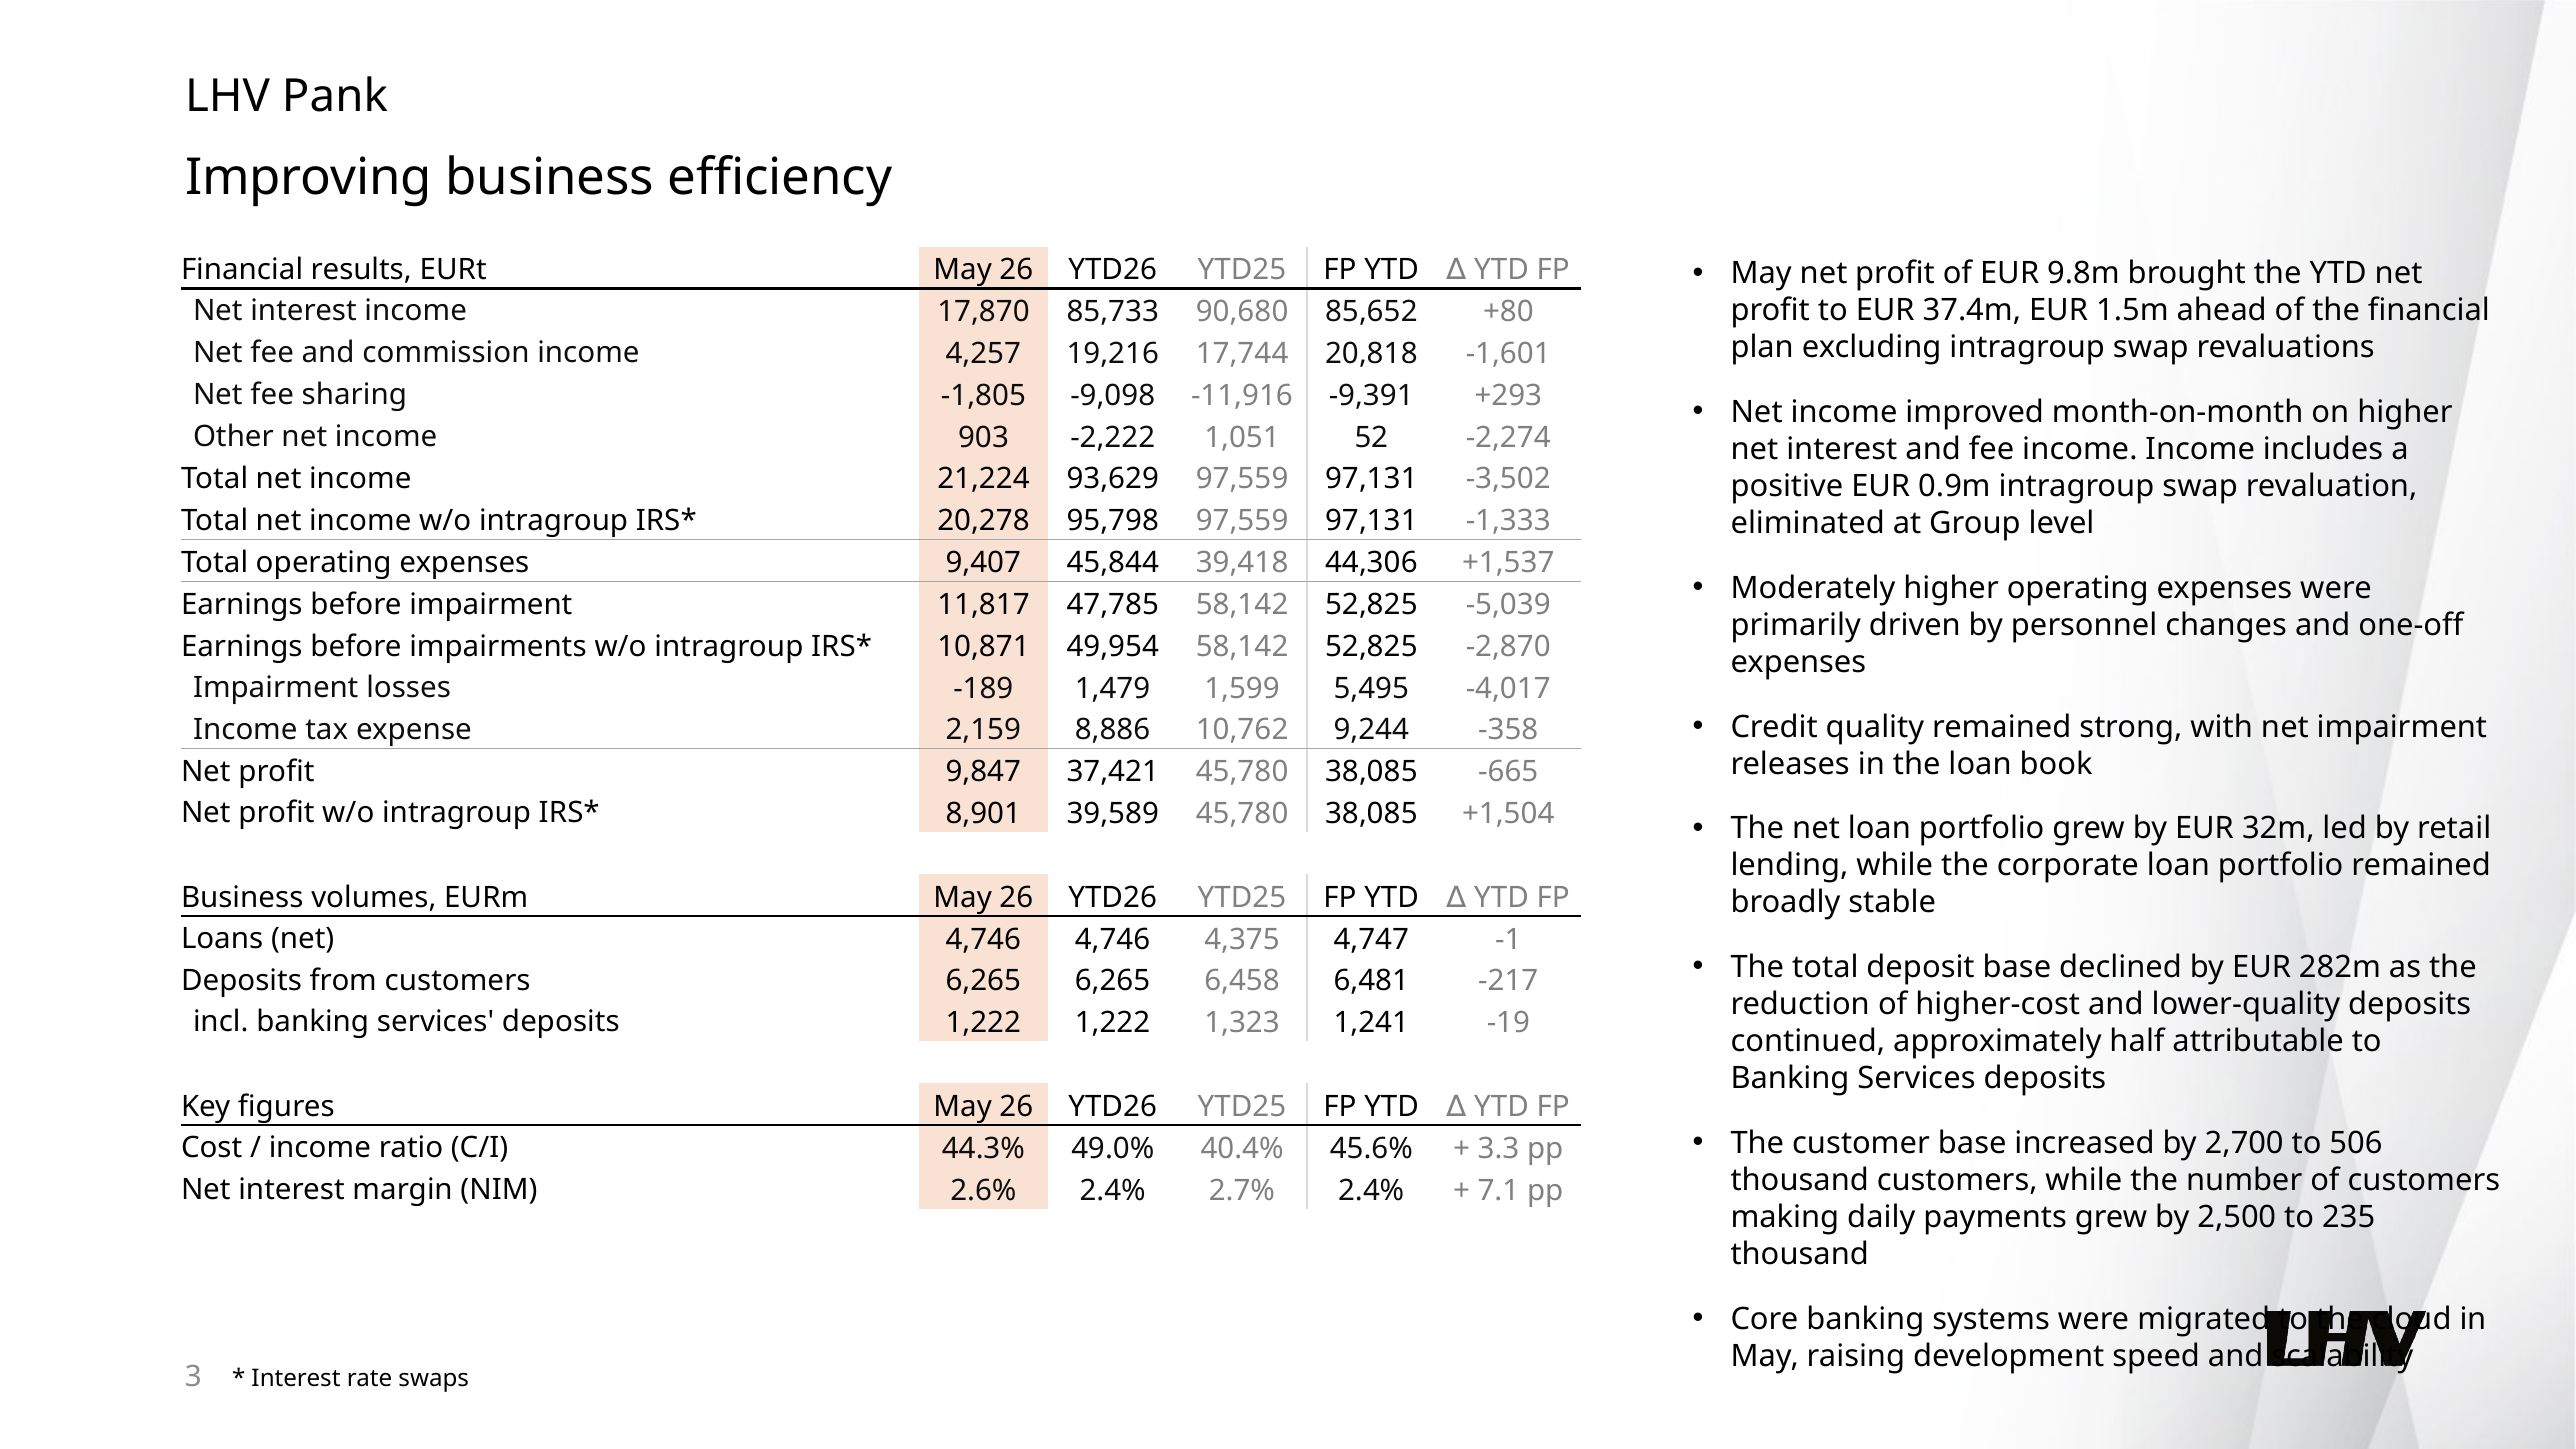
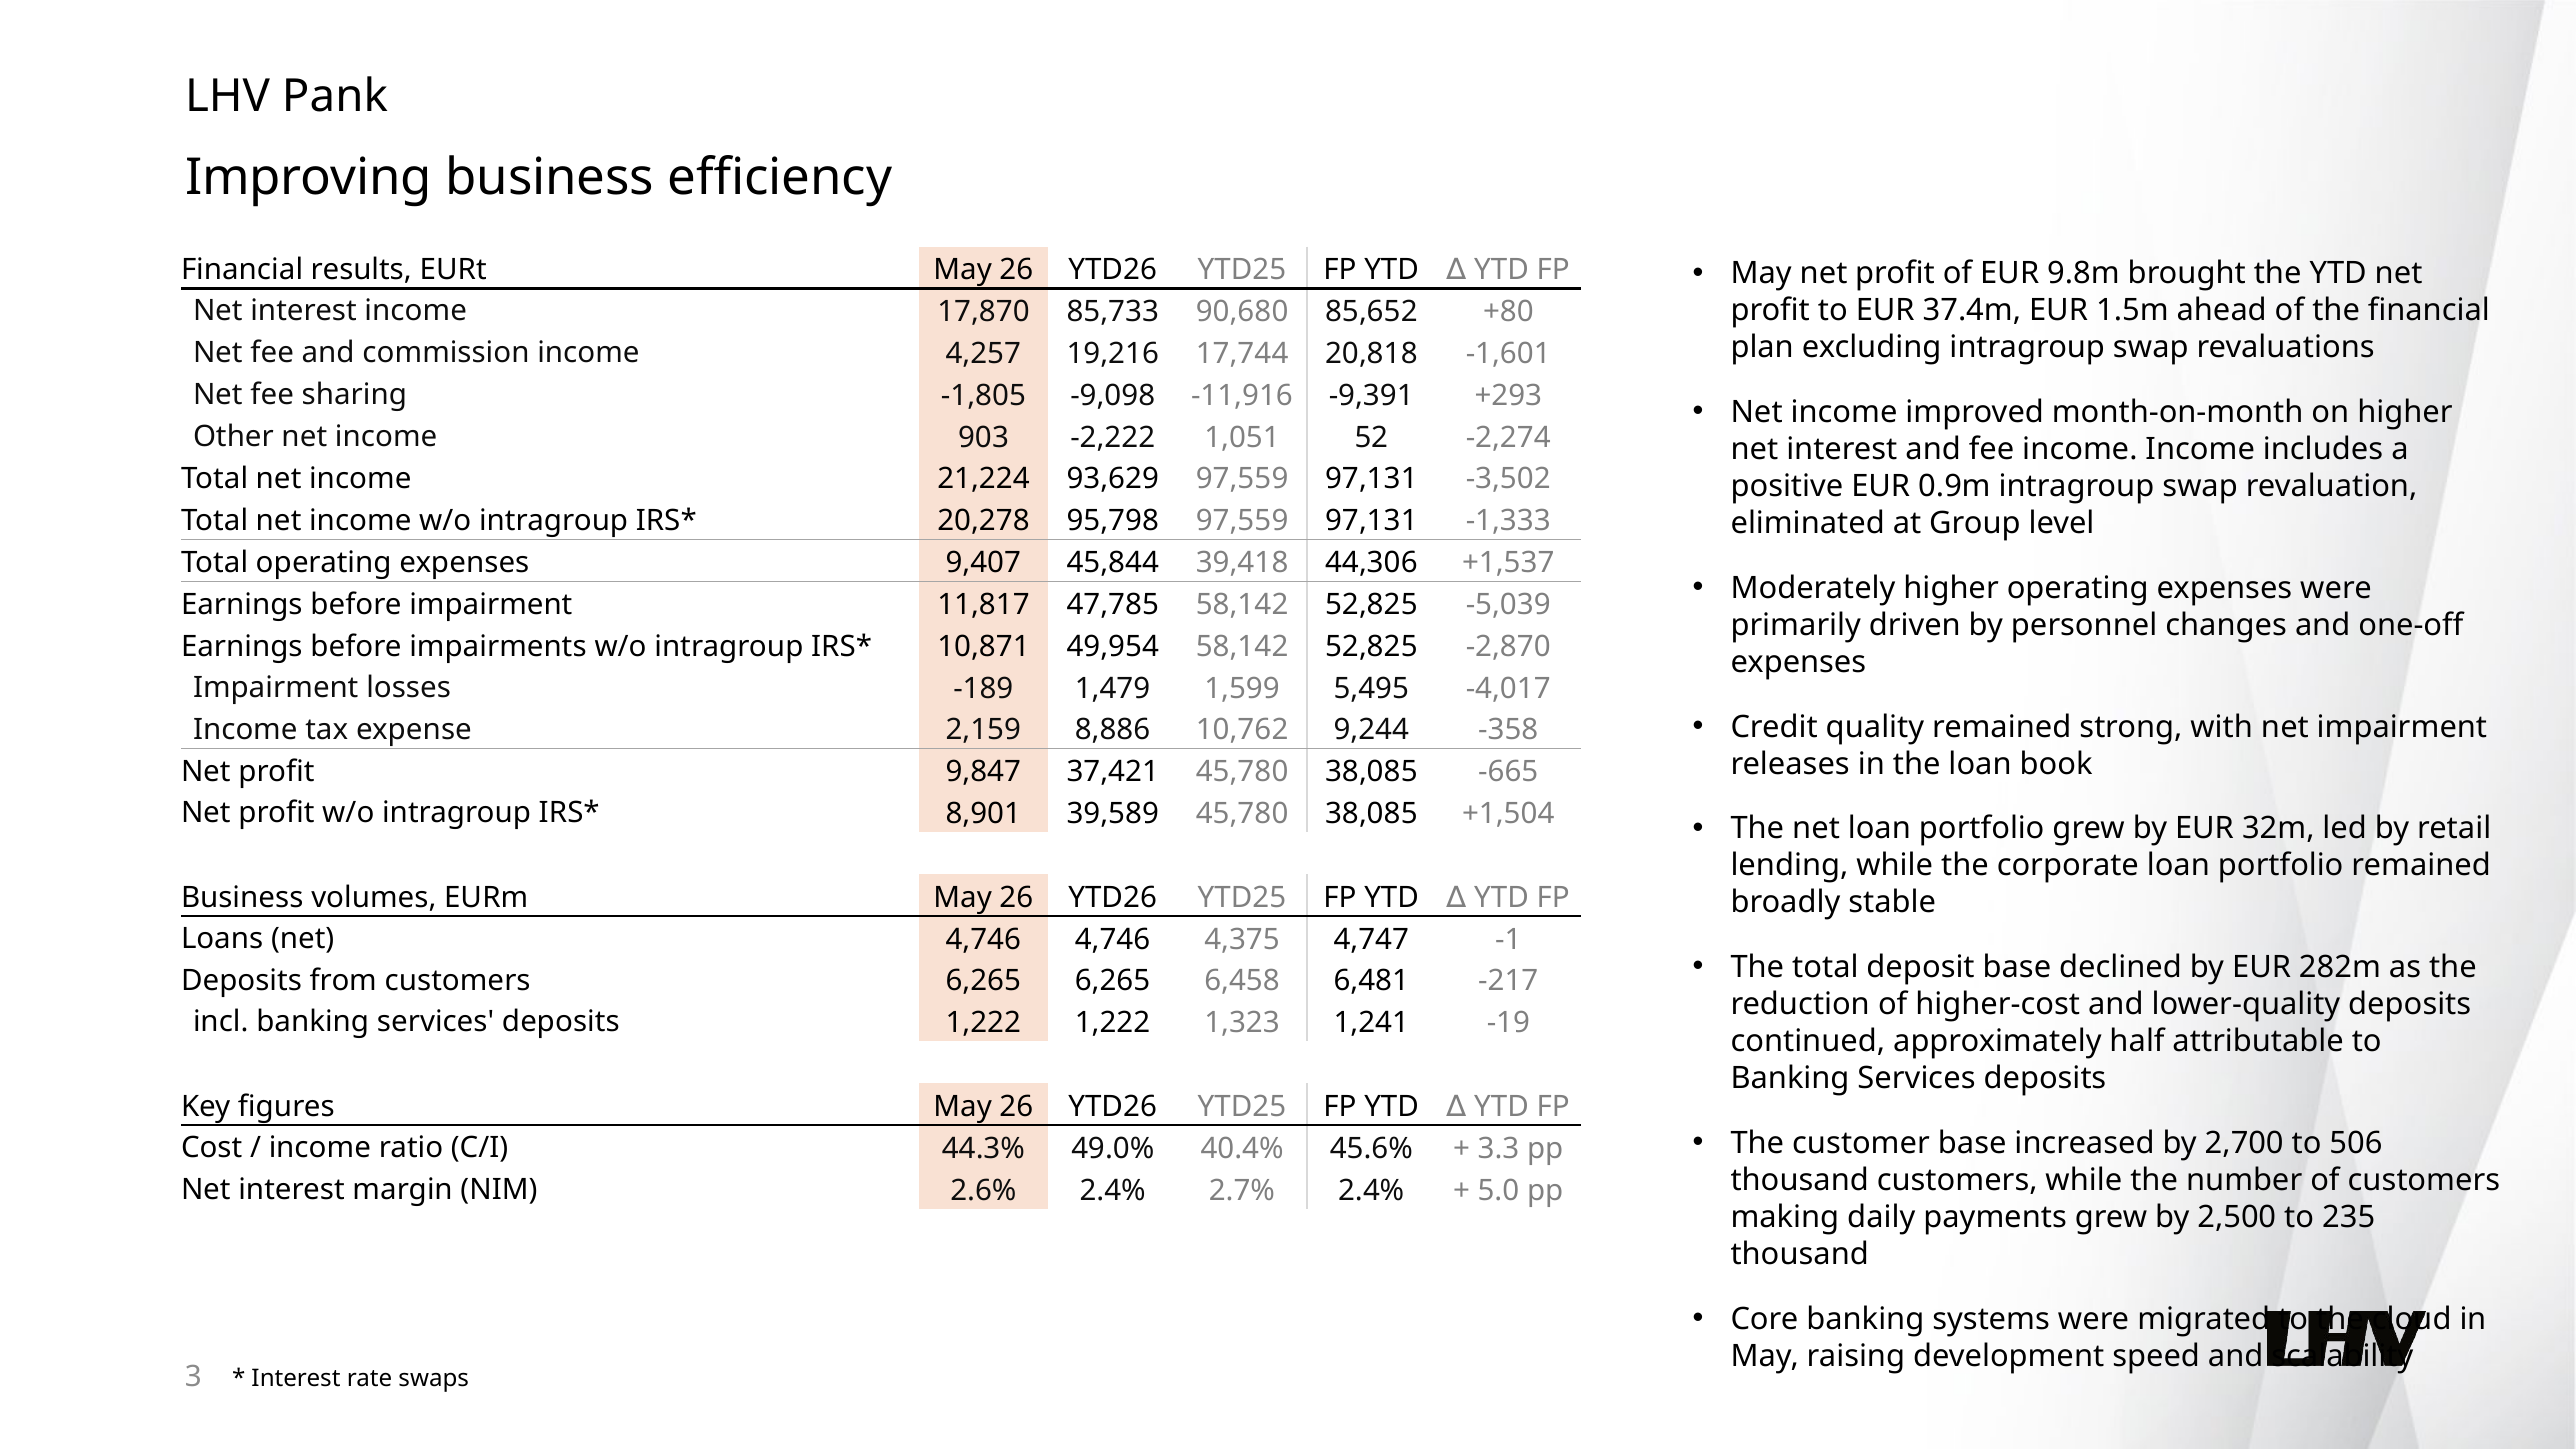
7.1: 7.1 -> 5.0
